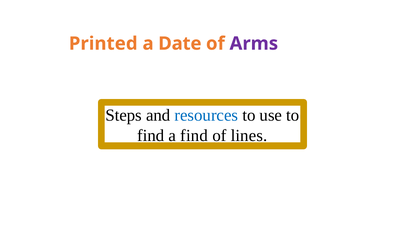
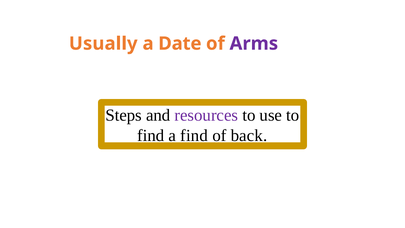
Printed: Printed -> Usually
resources colour: blue -> purple
lines: lines -> back
